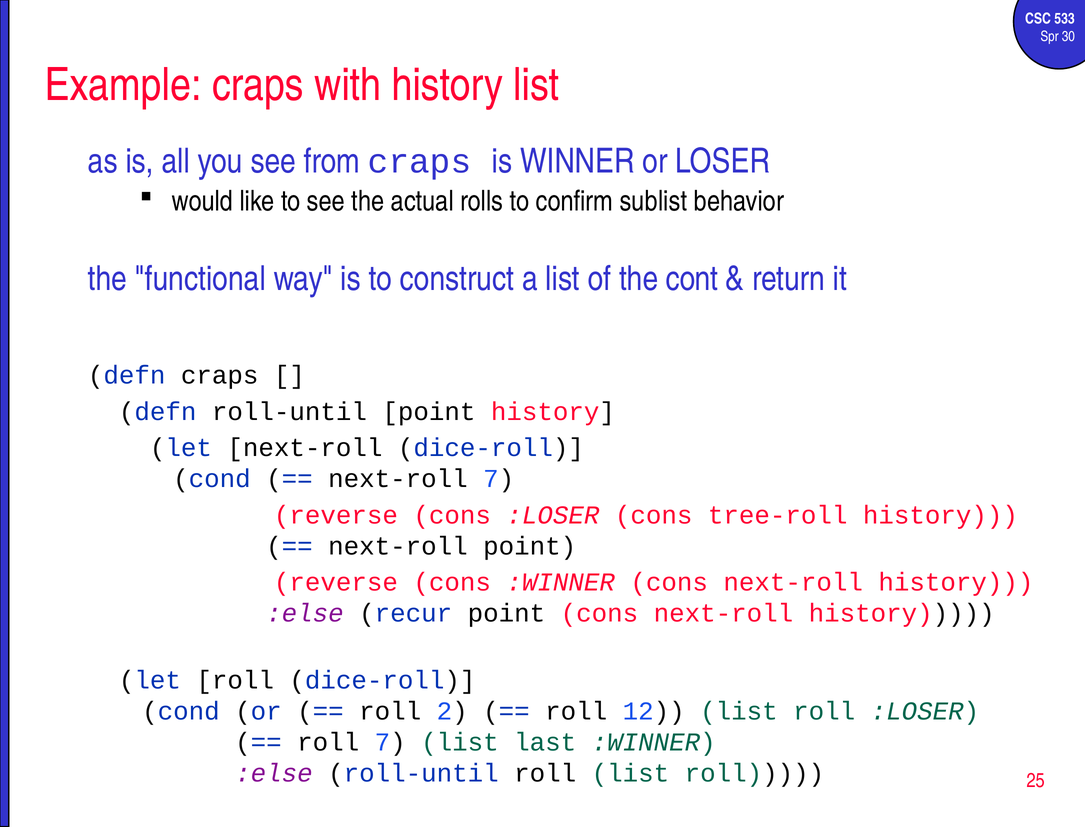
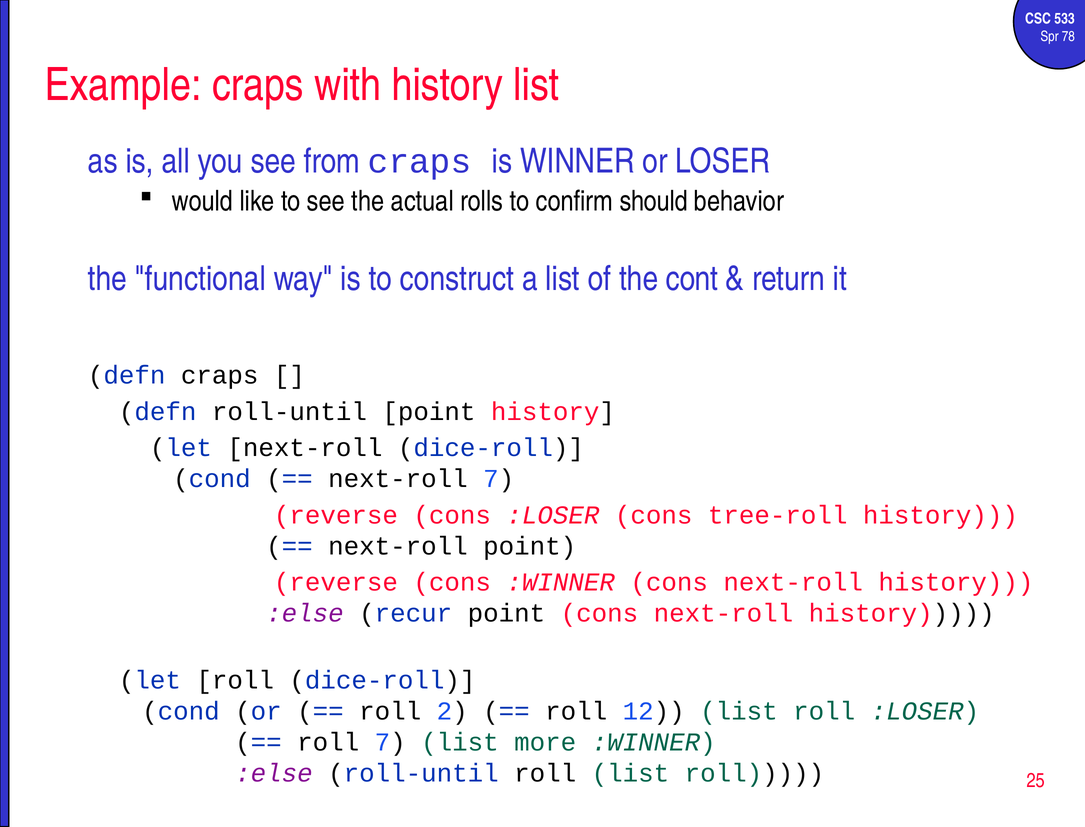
30: 30 -> 78
sublist: sublist -> should
last: last -> more
